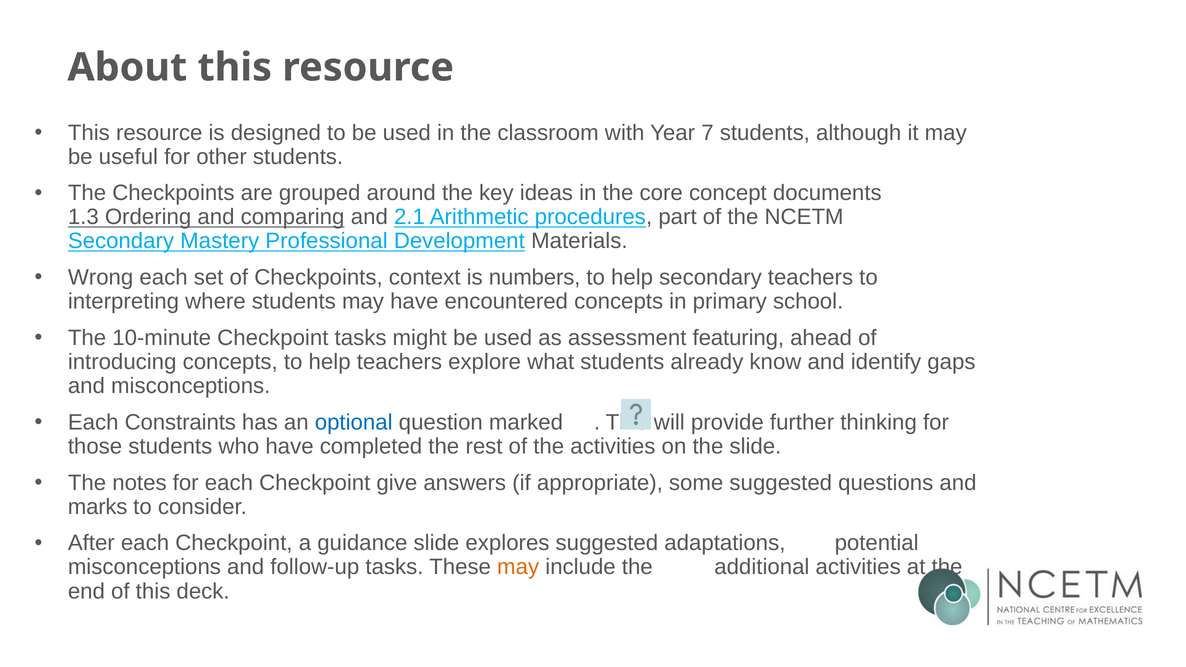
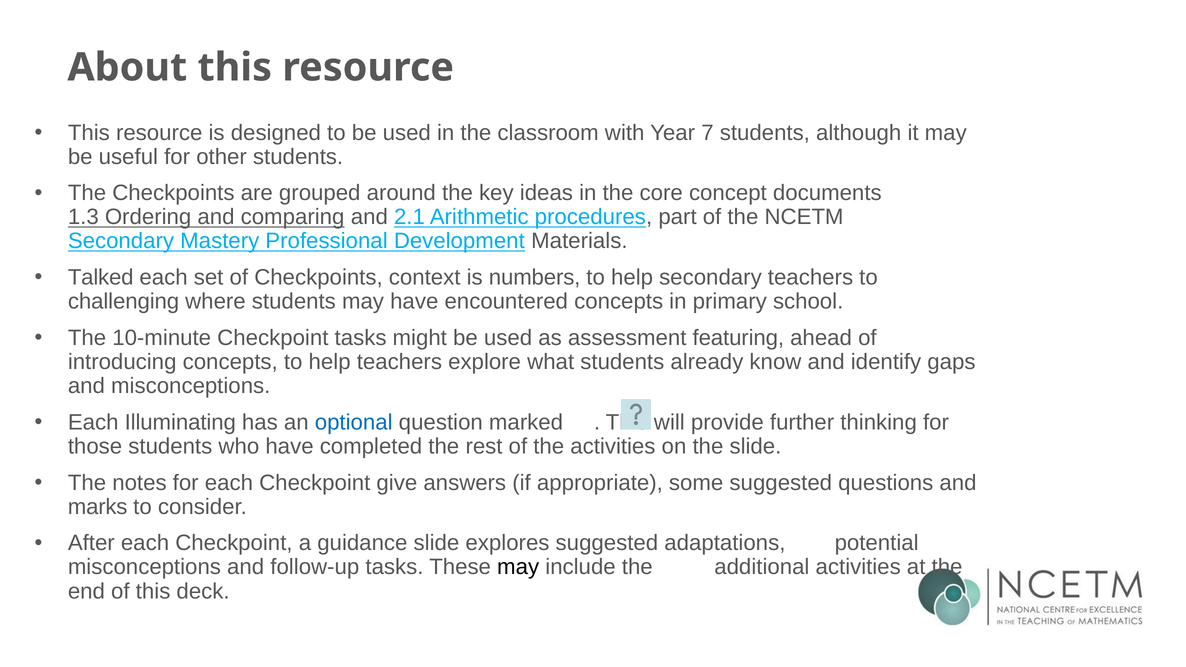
Wrong: Wrong -> Talked
interpreting: interpreting -> challenging
Constraints: Constraints -> Illuminating
may at (518, 567) colour: orange -> black
